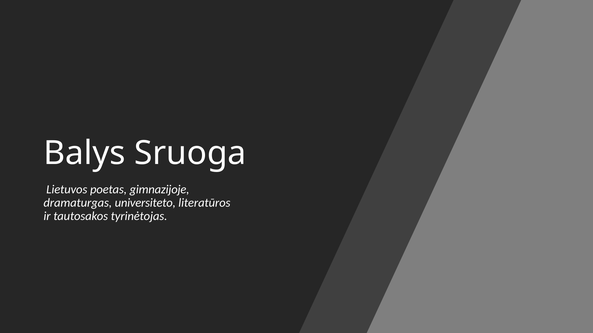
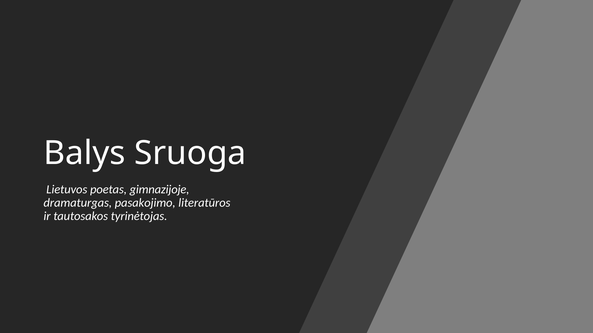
universiteto: universiteto -> pasakojimo
